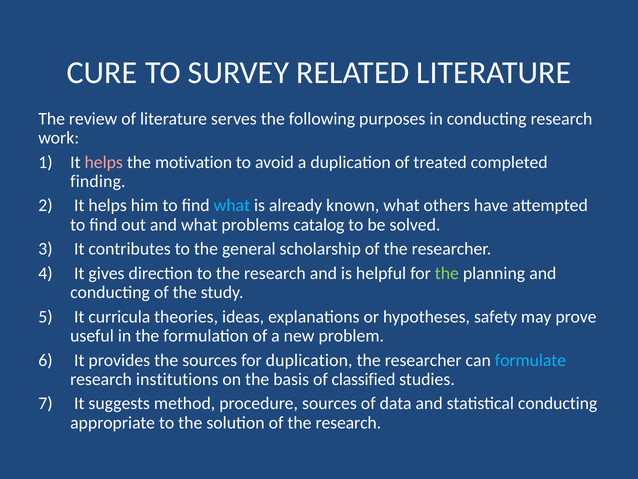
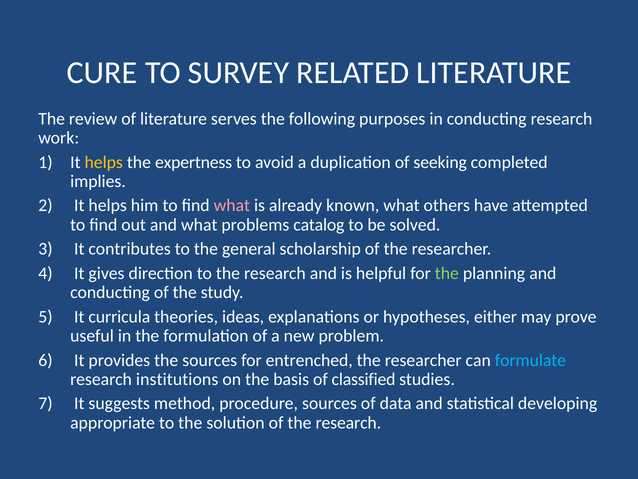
helps at (104, 162) colour: pink -> yellow
motivation: motivation -> expertness
treated: treated -> seeking
finding: finding -> implies
what at (232, 205) colour: light blue -> pink
safety: safety -> either
for duplication: duplication -> entrenched
statistical conducting: conducting -> developing
